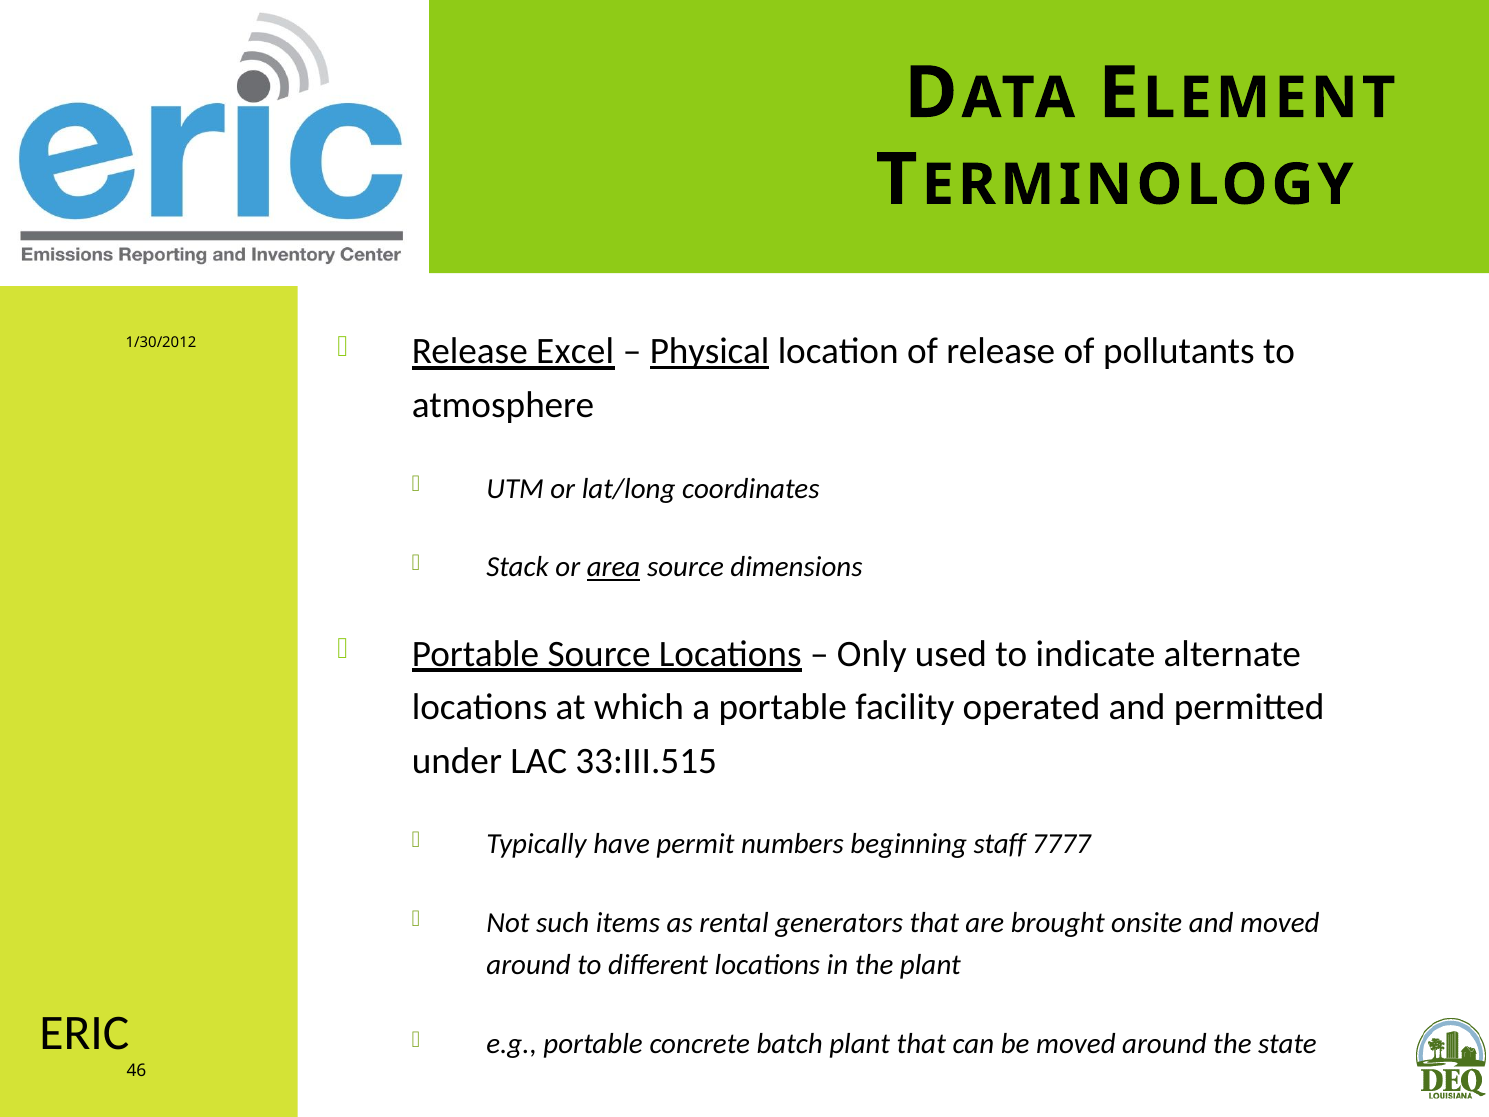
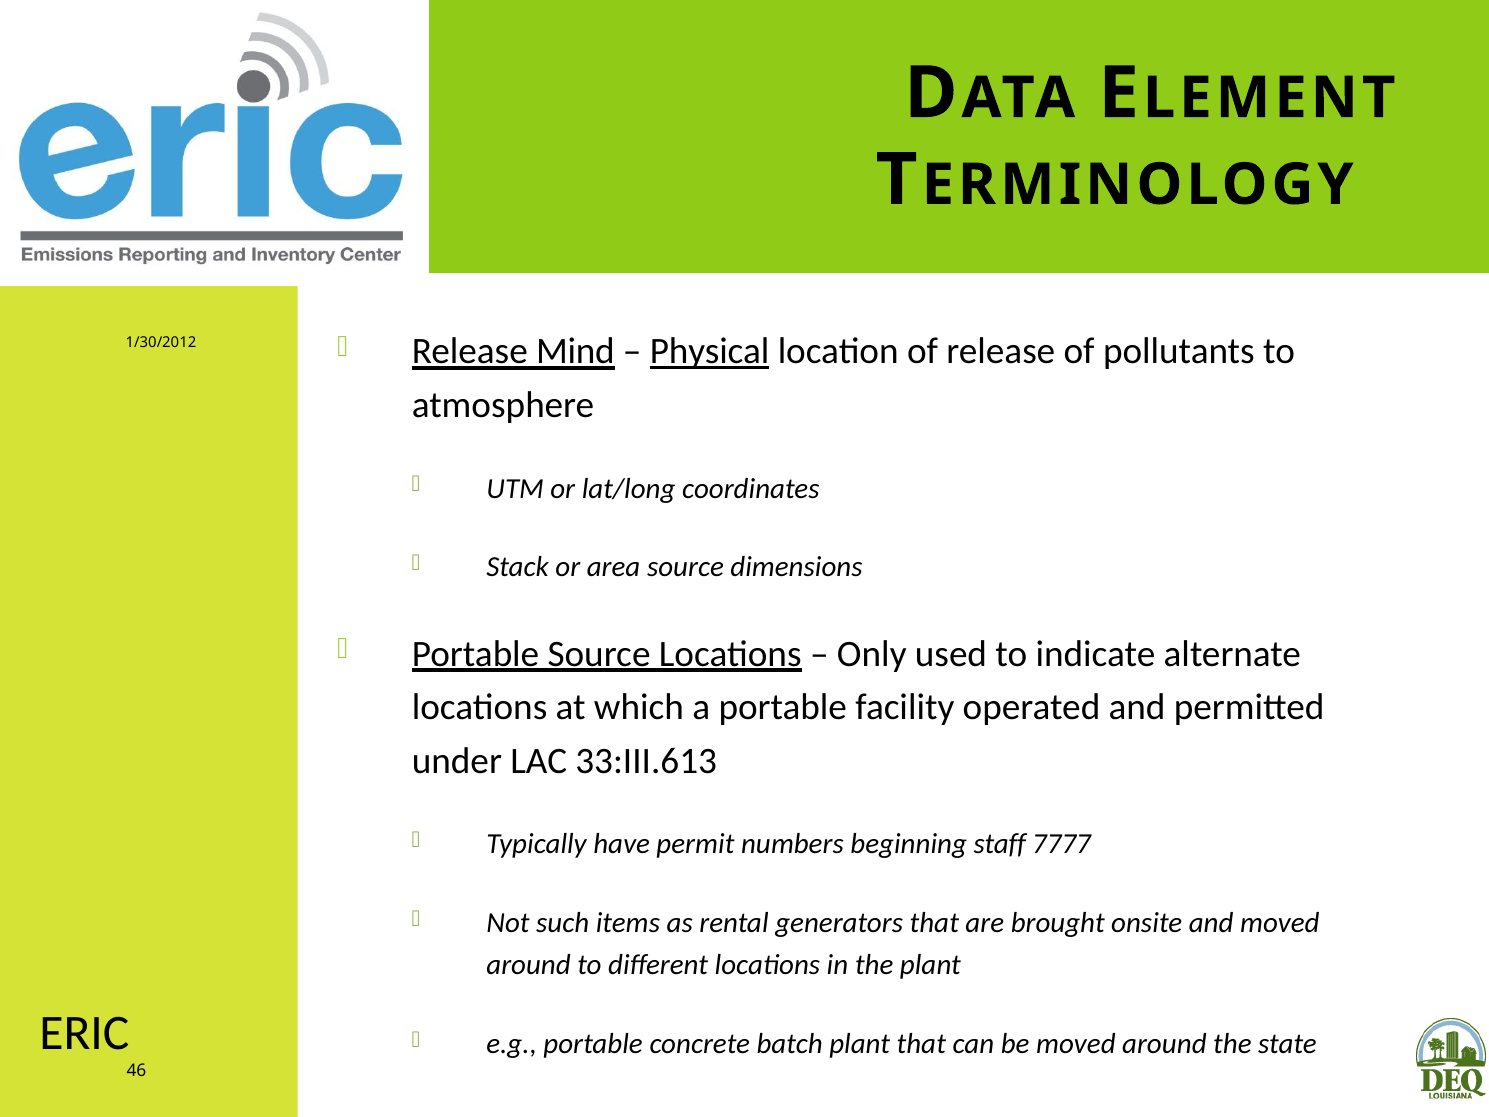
Excel: Excel -> Mind
area underline: present -> none
33:III.515: 33:III.515 -> 33:III.613
